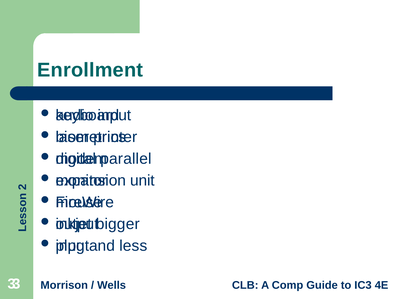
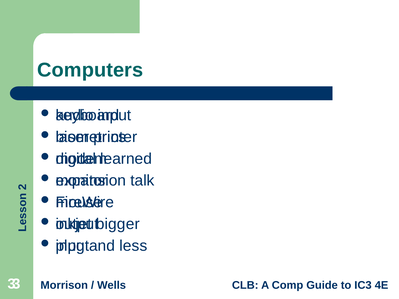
Enrollment: Enrollment -> Computers
parallel: parallel -> learned
unit: unit -> talk
